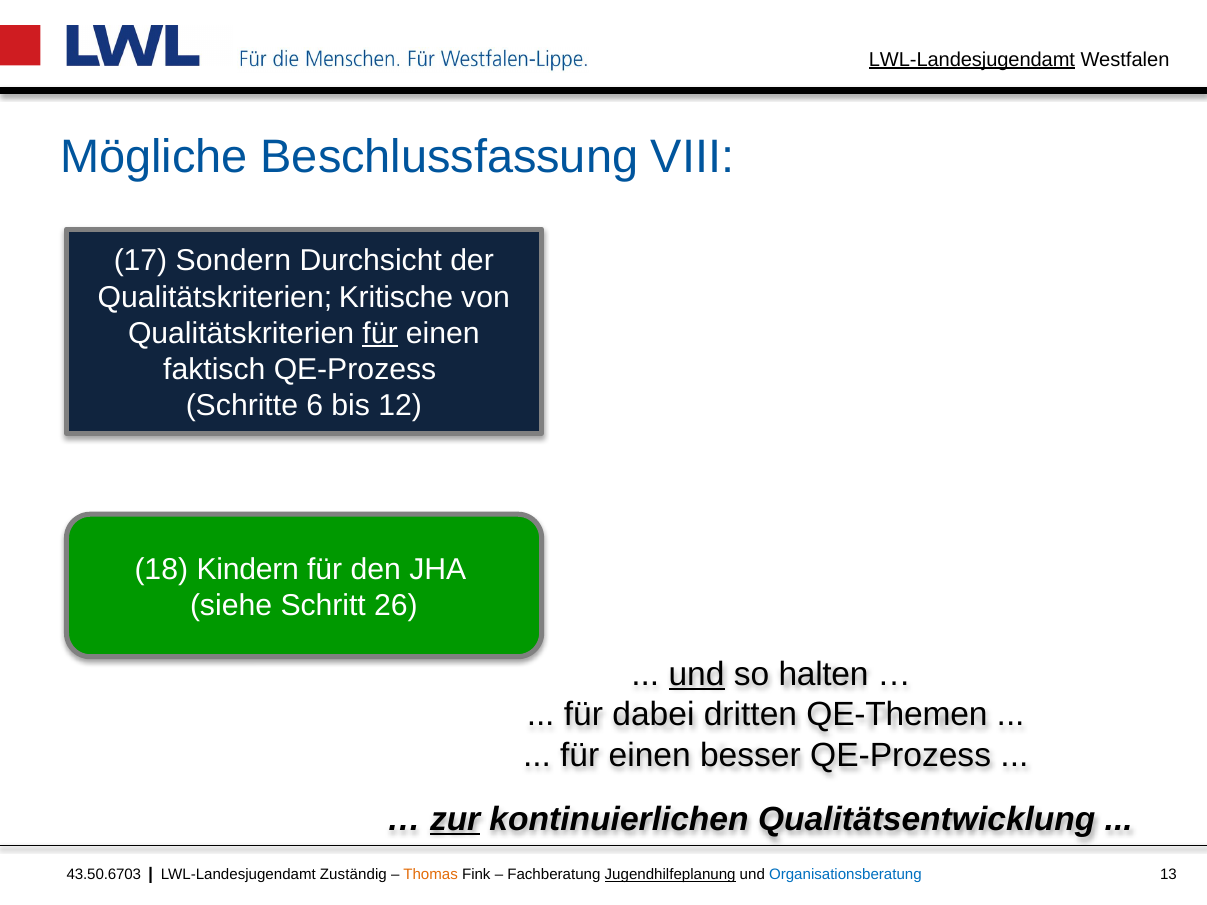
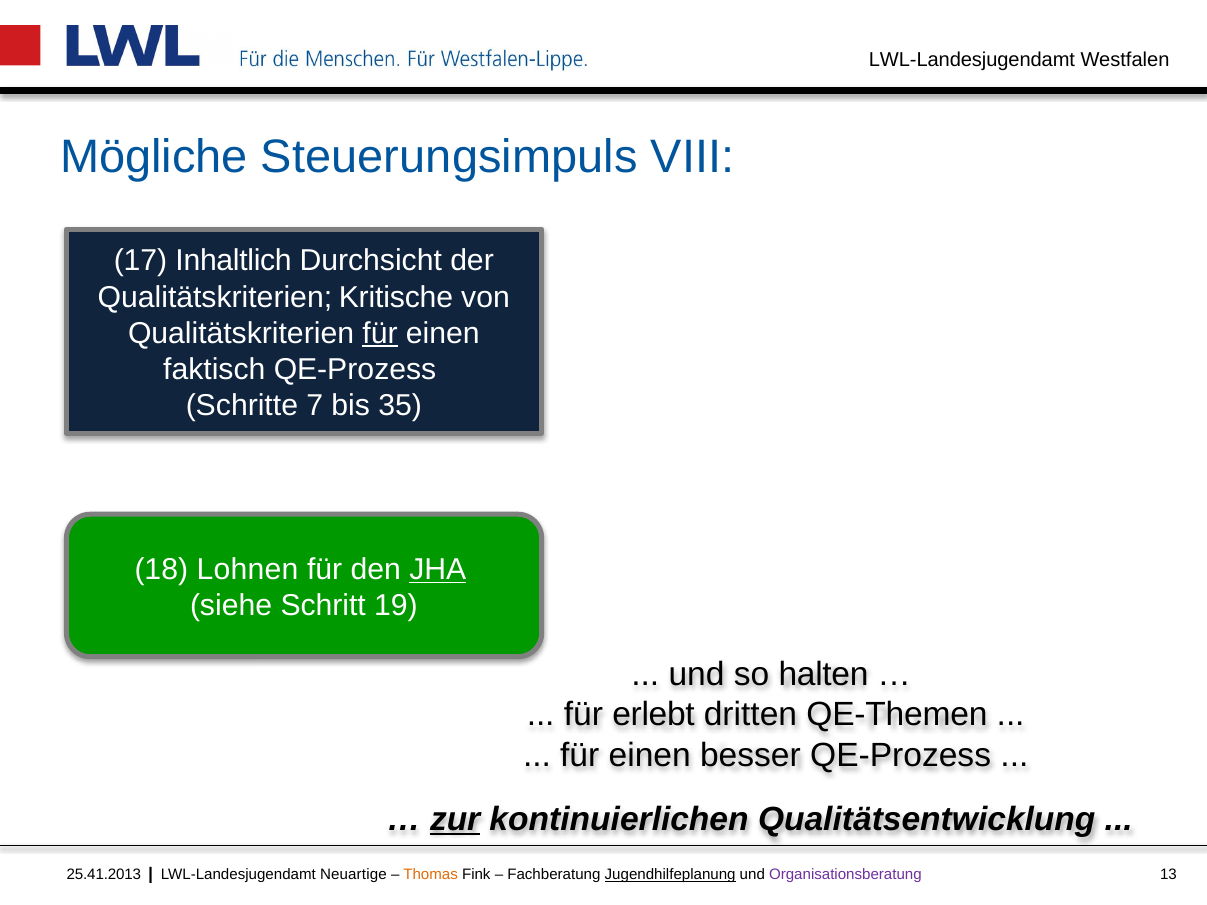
LWL-Landesjugendamt at (972, 59) underline: present -> none
Beschlussfassung: Beschlussfassung -> Steuerungsimpuls
Sondern: Sondern -> Inhaltlich
6: 6 -> 7
12: 12 -> 35
Kindern: Kindern -> Lohnen
JHA underline: none -> present
26: 26 -> 19
und at (697, 675) underline: present -> none
dabei: dabei -> erlebt
43.50.6703: 43.50.6703 -> 25.41.2013
Zuständig: Zuständig -> Neuartige
Organisationsberatung colour: blue -> purple
